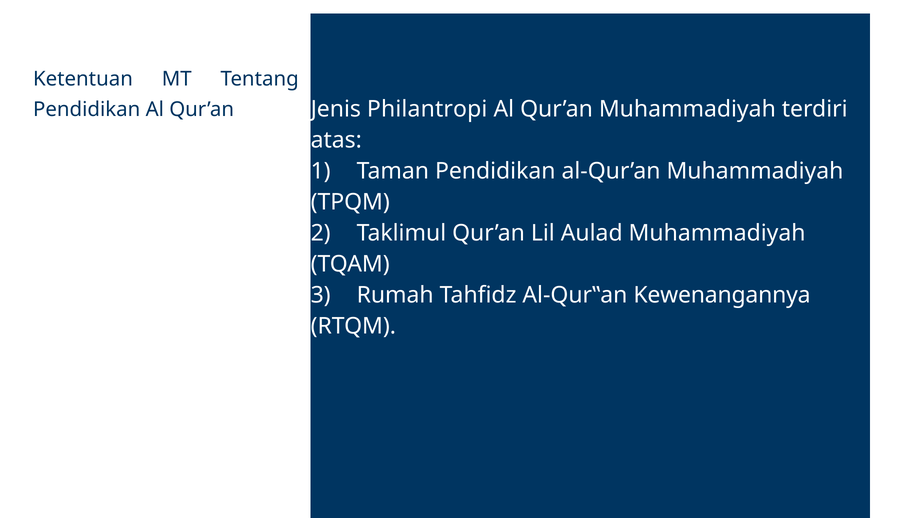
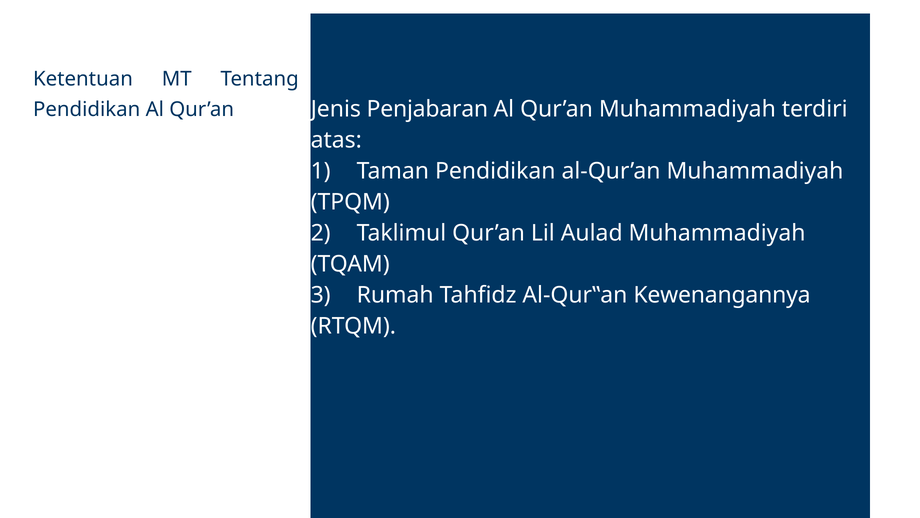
Philantropi: Philantropi -> Penjabaran
